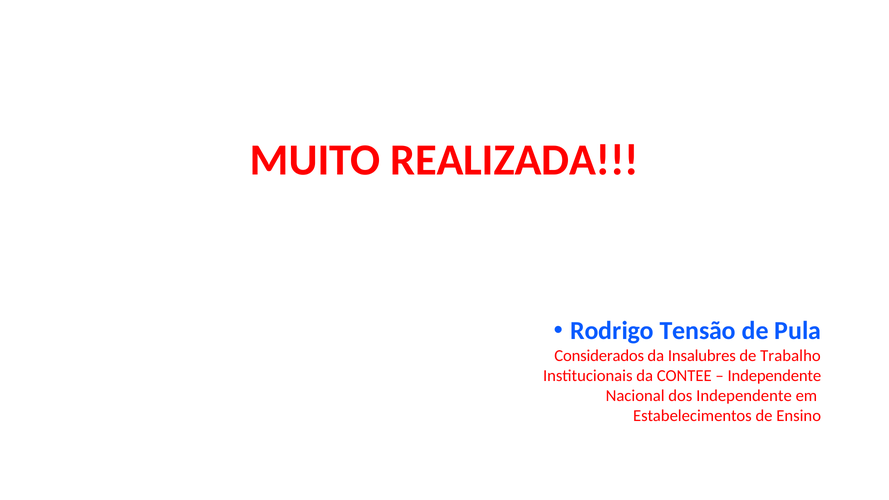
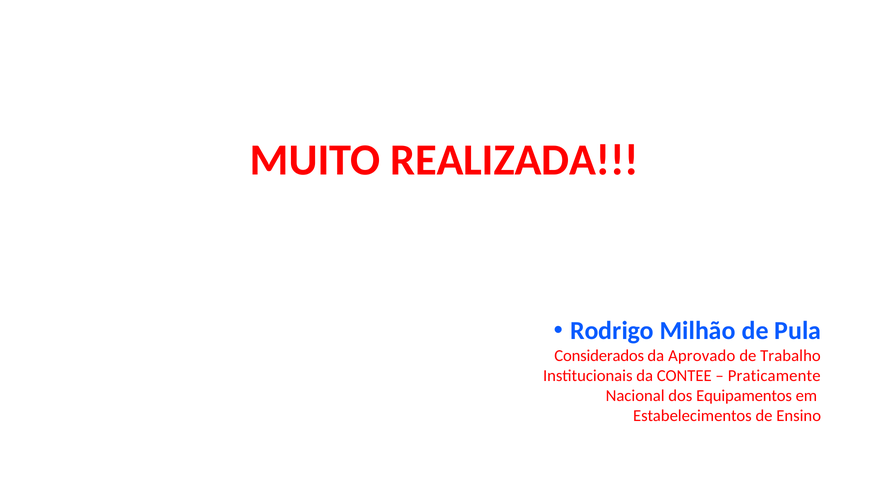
Tensão: Tensão -> Milhão
Insalubres: Insalubres -> Aprovado
Independente at (774, 376): Independente -> Praticamente
dos Independente: Independente -> Equipamentos
